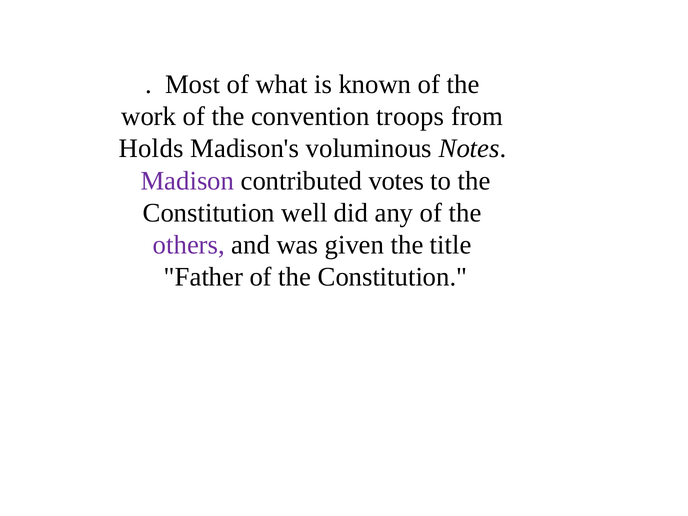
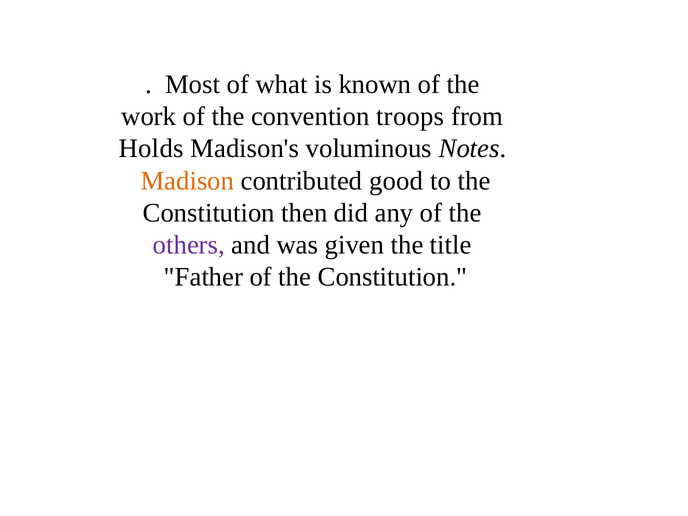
Madison colour: purple -> orange
votes: votes -> good
well: well -> then
